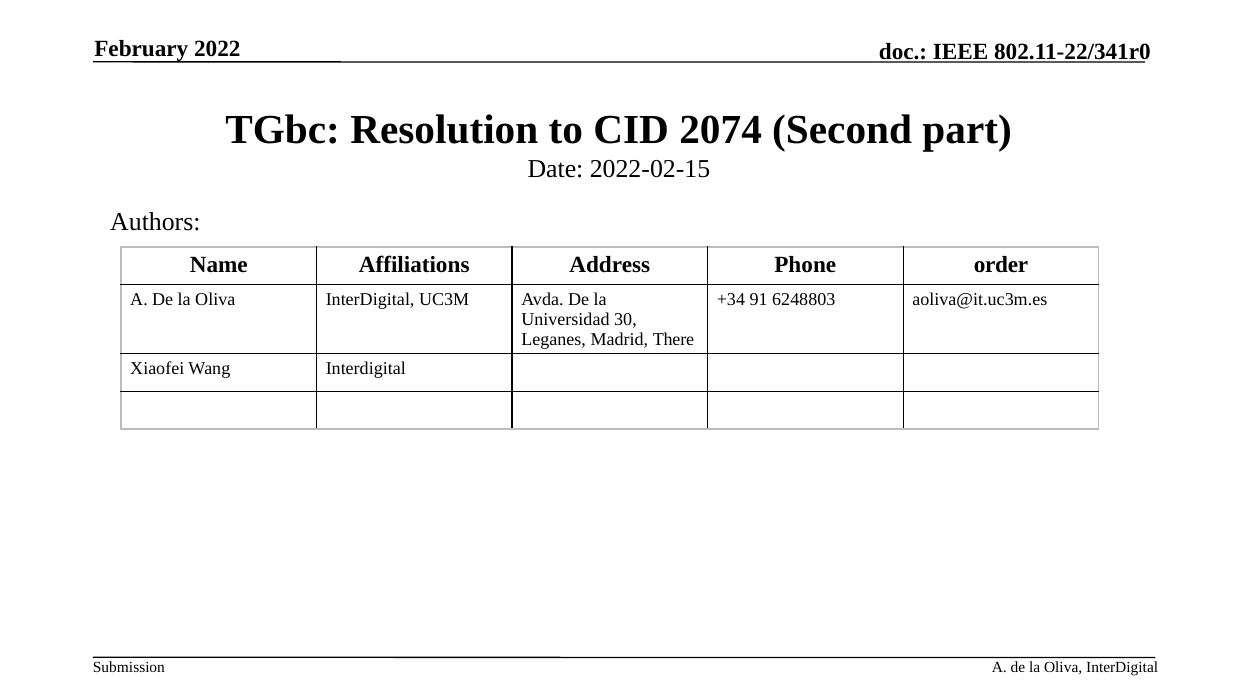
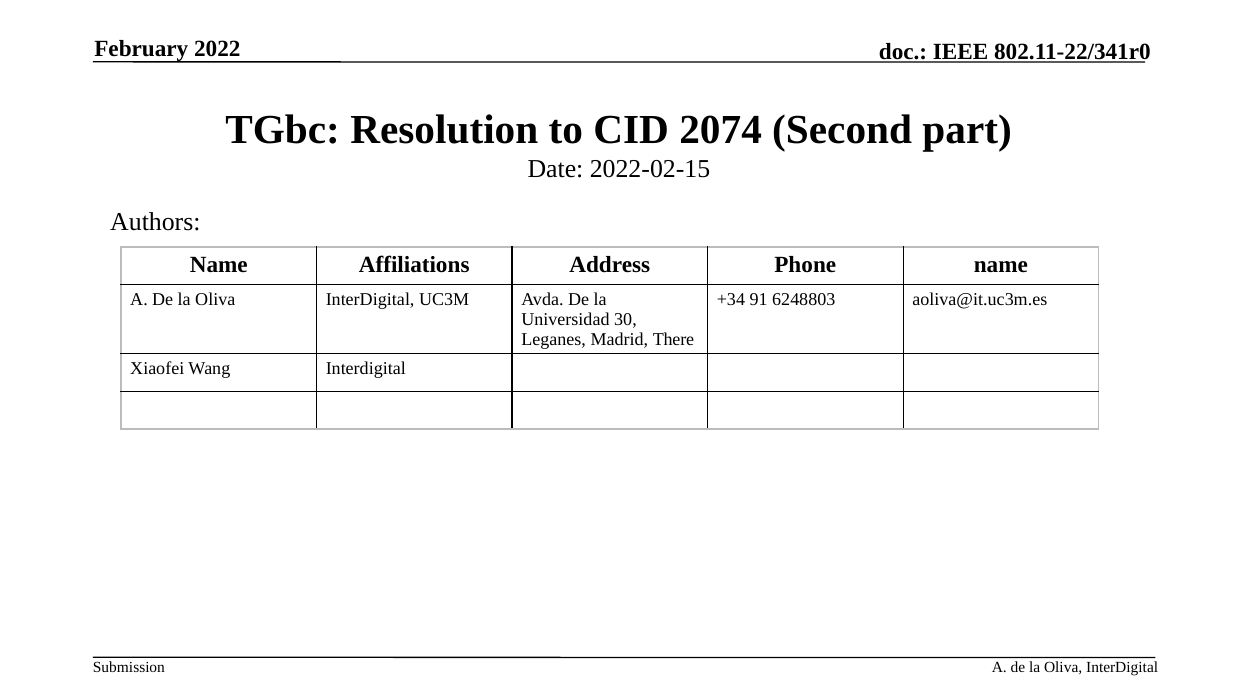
Phone order: order -> name
